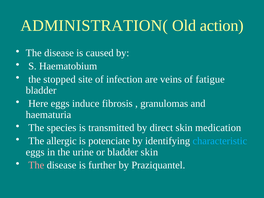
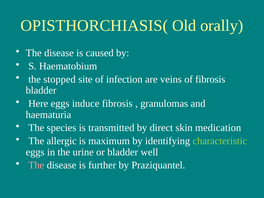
ADMINISTRATION(: ADMINISTRATION( -> OPISTHORCHIASIS(
action: action -> orally
of fatigue: fatigue -> fibrosis
potenciate: potenciate -> maximum
characteristic colour: light blue -> light green
bladder skin: skin -> well
